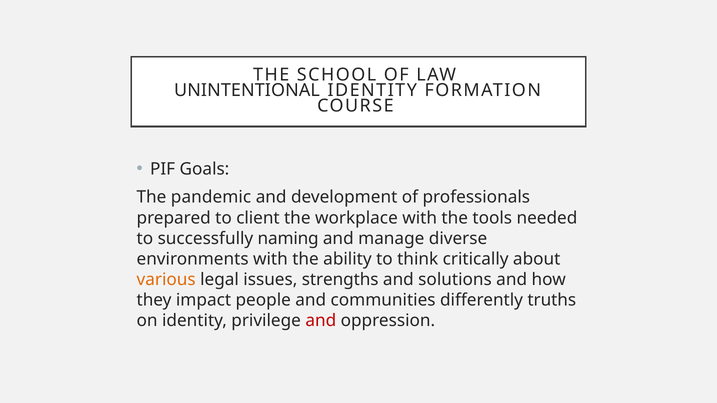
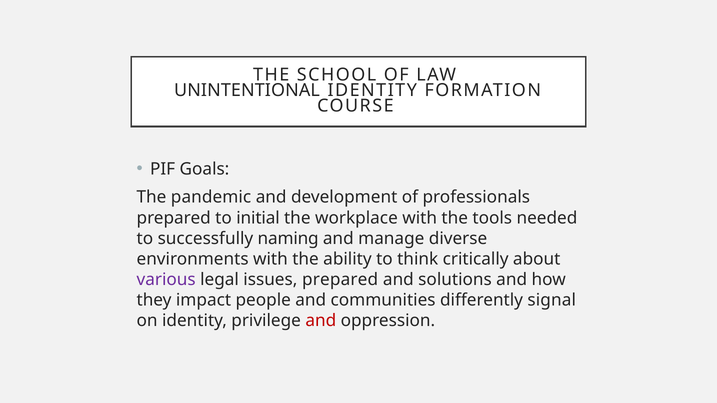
client: client -> initial
various colour: orange -> purple
issues strengths: strengths -> prepared
truths: truths -> signal
